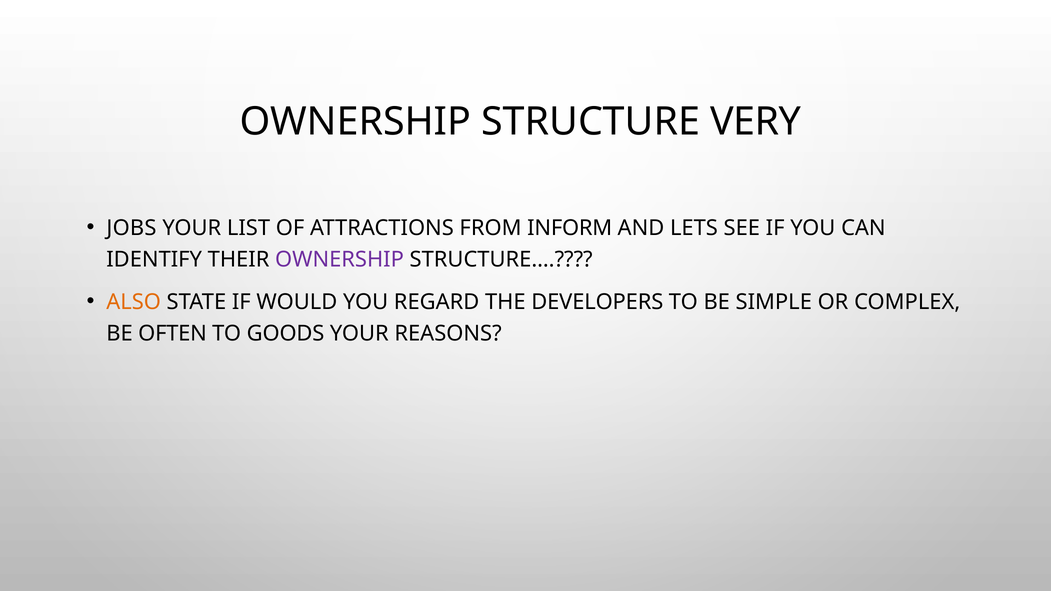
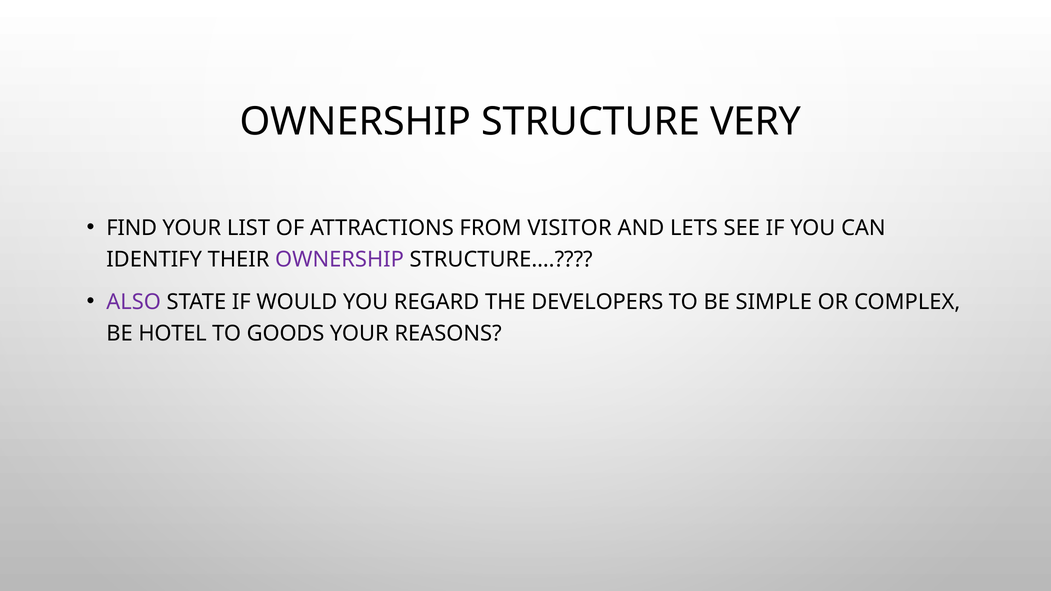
JOBS: JOBS -> FIND
INFORM: INFORM -> VISITOR
ALSO colour: orange -> purple
OFTEN: OFTEN -> HOTEL
